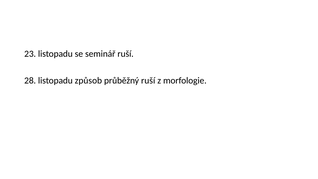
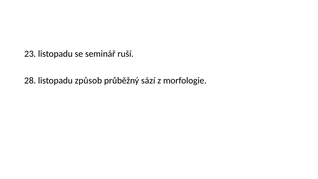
průběžný ruší: ruší -> sází
